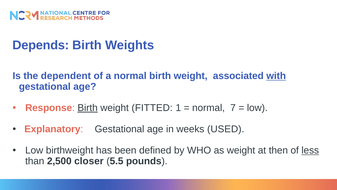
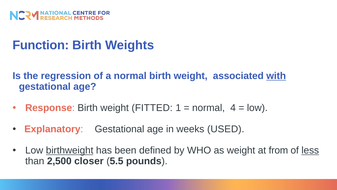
Depends: Depends -> Function
dependent: dependent -> regression
Birth at (88, 108) underline: present -> none
7: 7 -> 4
birthweight underline: none -> present
then: then -> from
